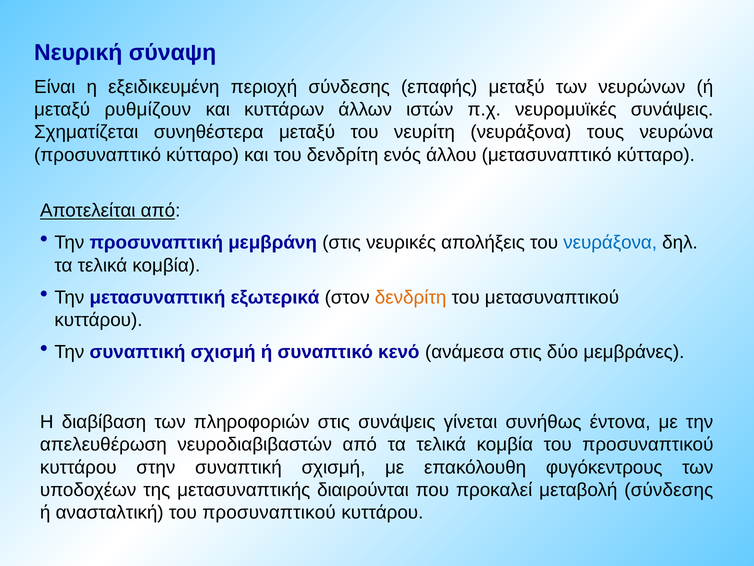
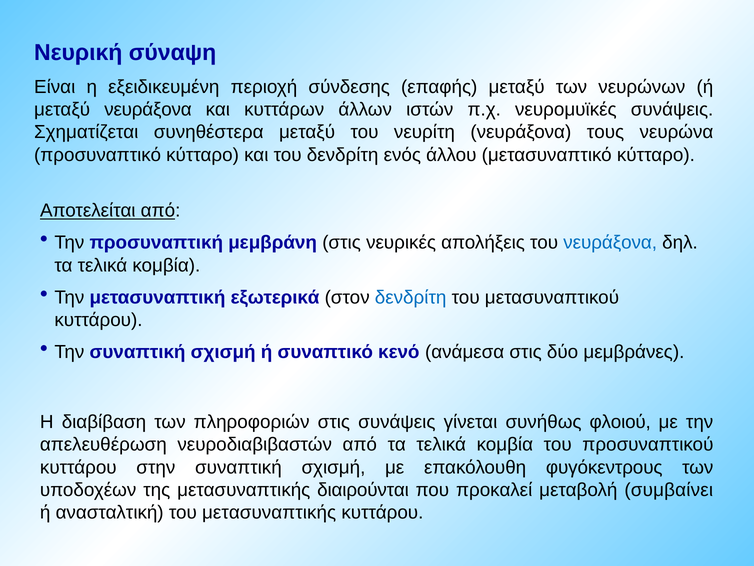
μεταξύ ρυθμίζουν: ρυθμίζουν -> νευράξονα
δενδρίτη at (411, 297) colour: orange -> blue
έντονα: έντονα -> φλοιού
μεταβολή σύνδεσης: σύνδεσης -> συμβαίνει
ανασταλτική του προσυναπτικού: προσυναπτικού -> μετασυναπτικής
